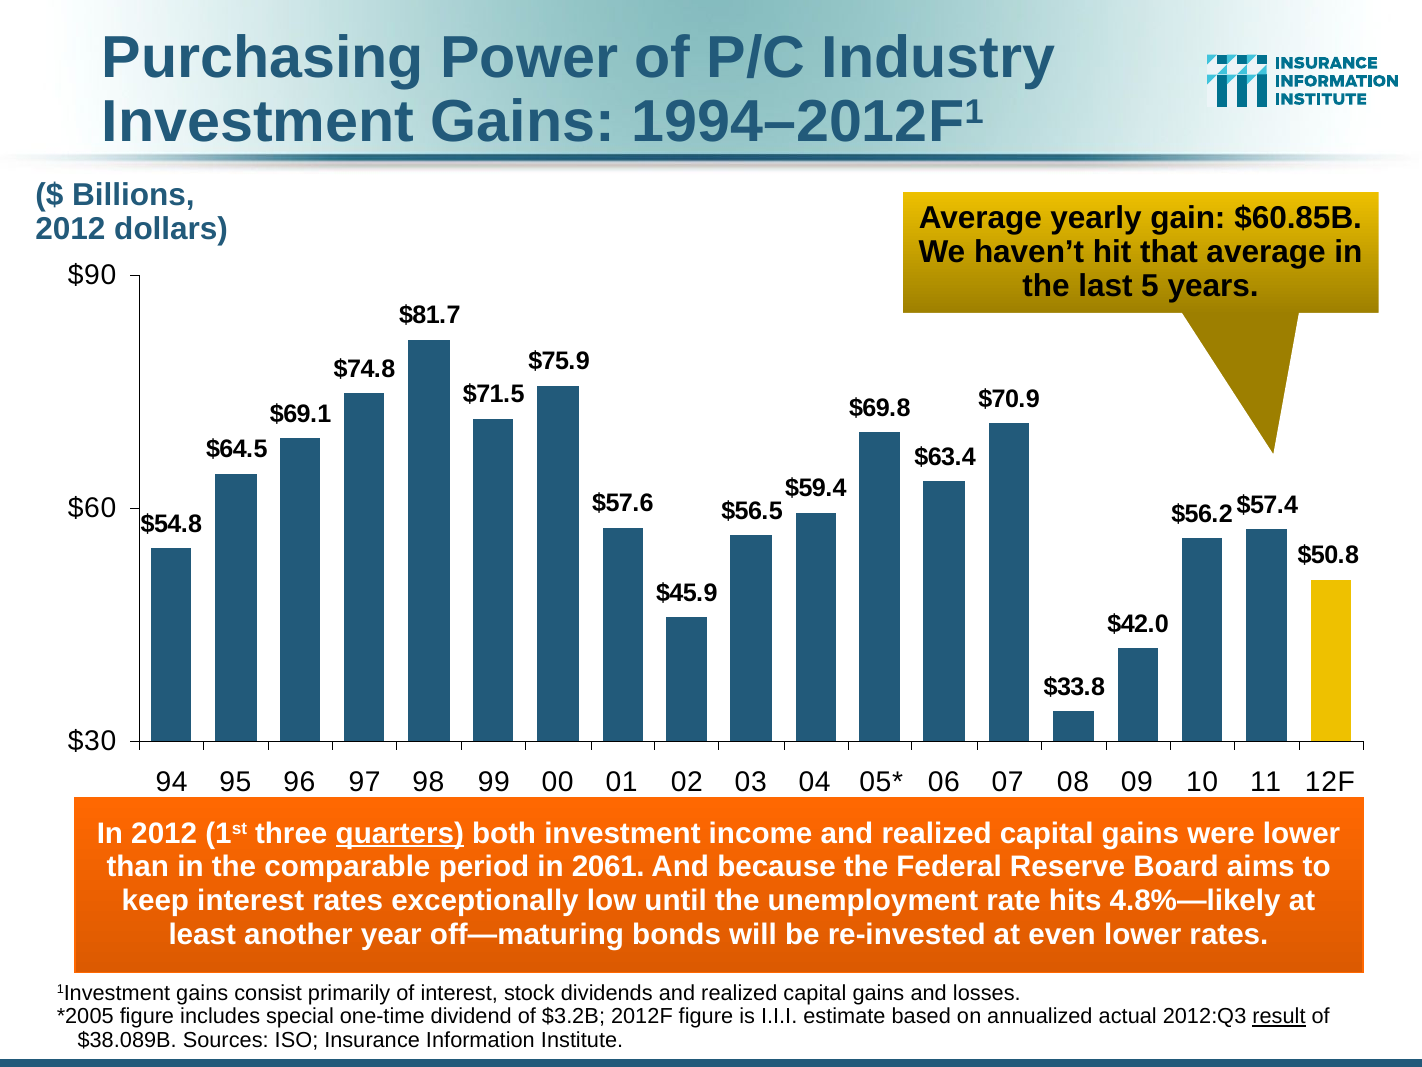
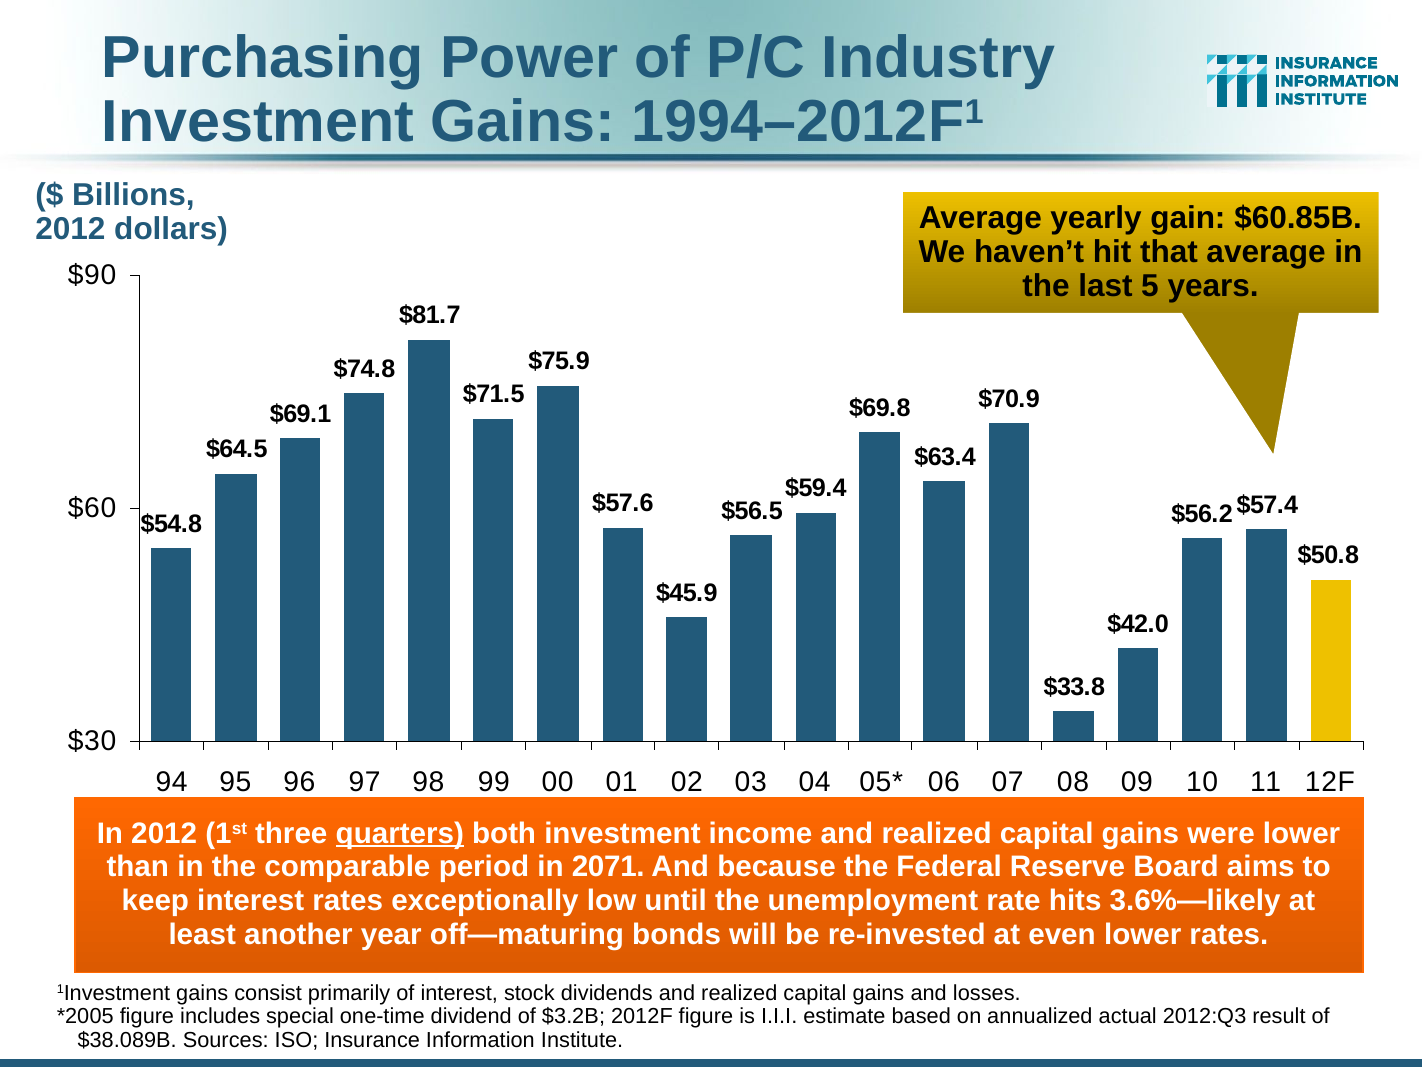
2061: 2061 -> 2071
4.8%—likely: 4.8%—likely -> 3.6%—likely
result underline: present -> none
